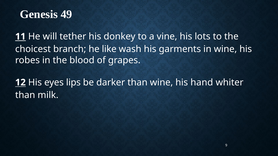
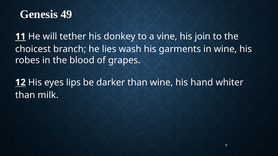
lots: lots -> join
like: like -> lies
